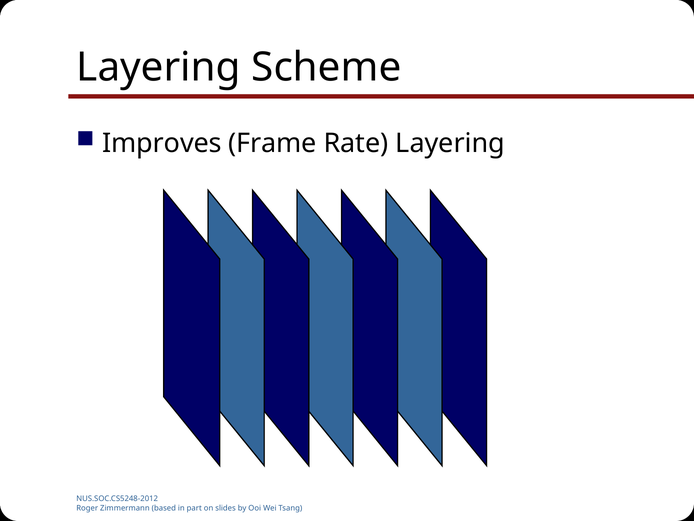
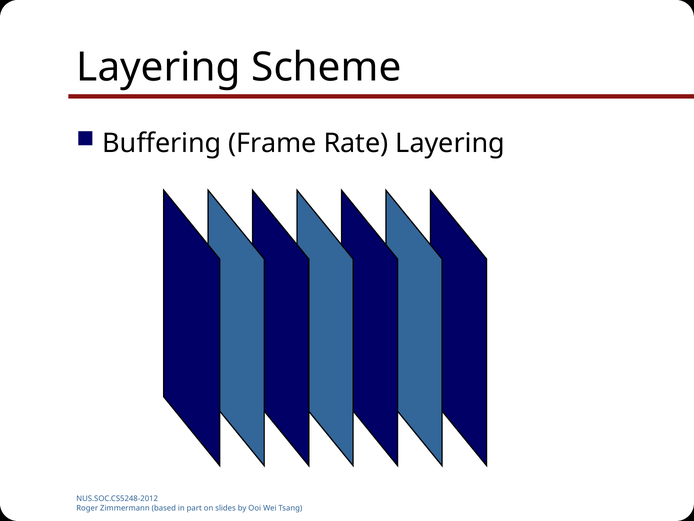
Improves: Improves -> Buffering
